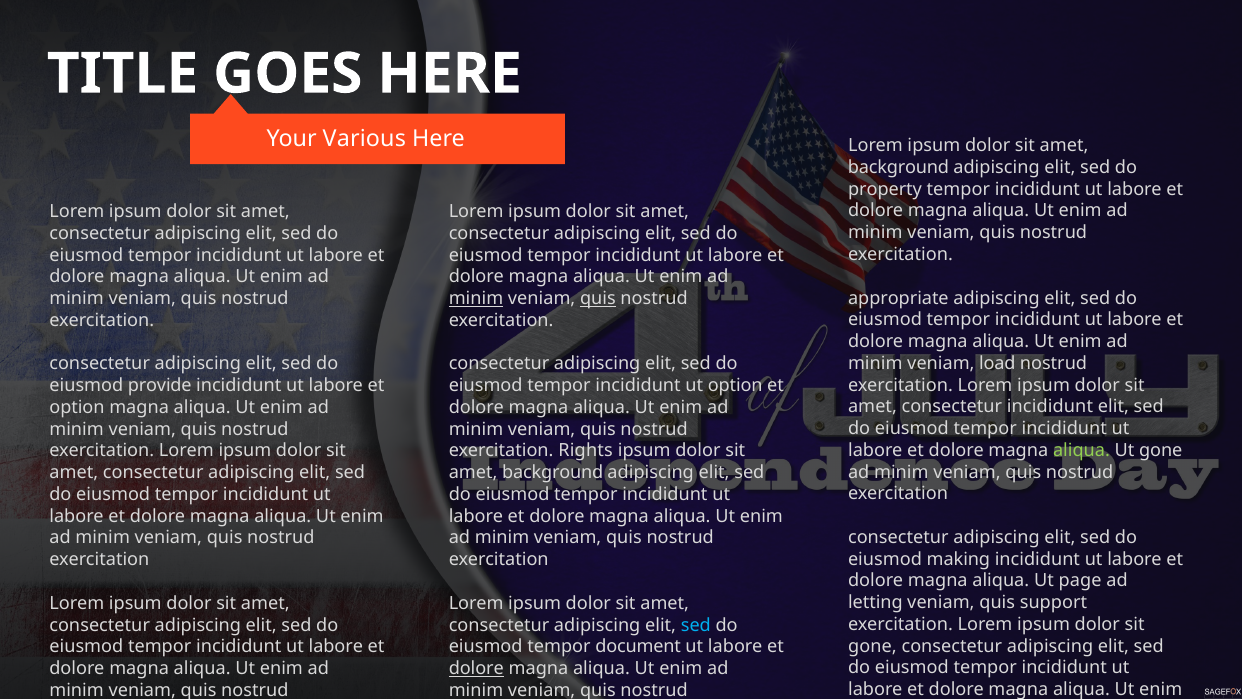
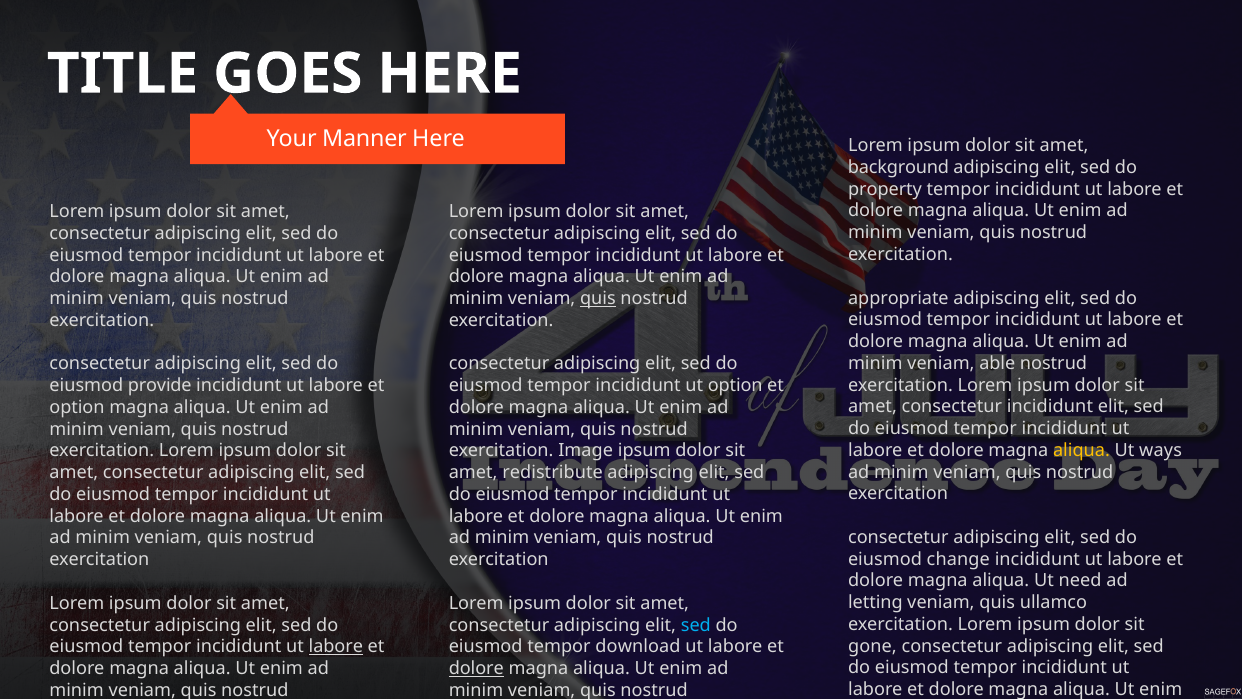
Various: Various -> Manner
minim at (476, 298) underline: present -> none
load: load -> able
aliqua at (1081, 450) colour: light green -> yellow
Ut gone: gone -> ways
Rights: Rights -> Image
background at (553, 472): background -> redistribute
making: making -> change
page: page -> need
support: support -> ullamco
labore at (336, 646) underline: none -> present
document: document -> download
